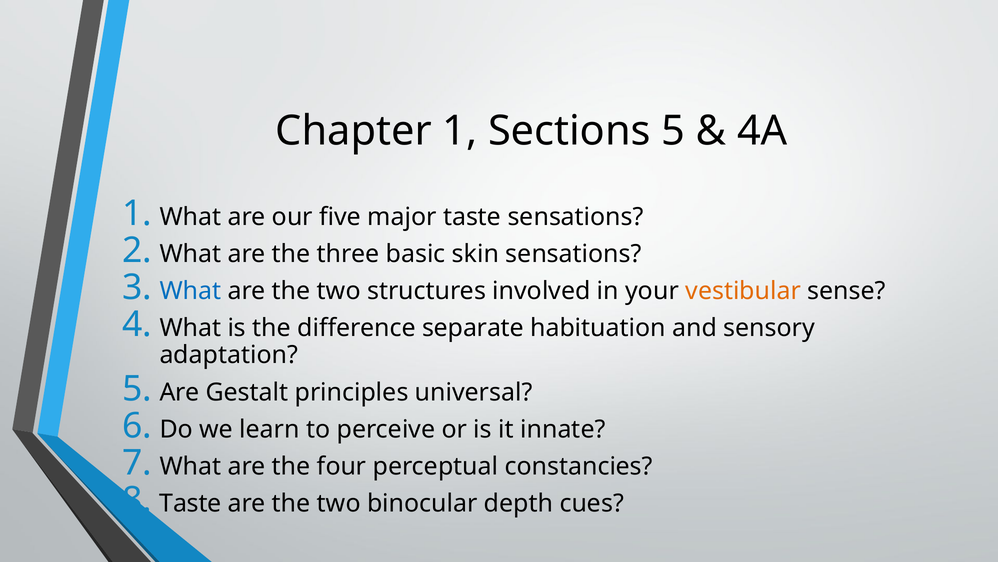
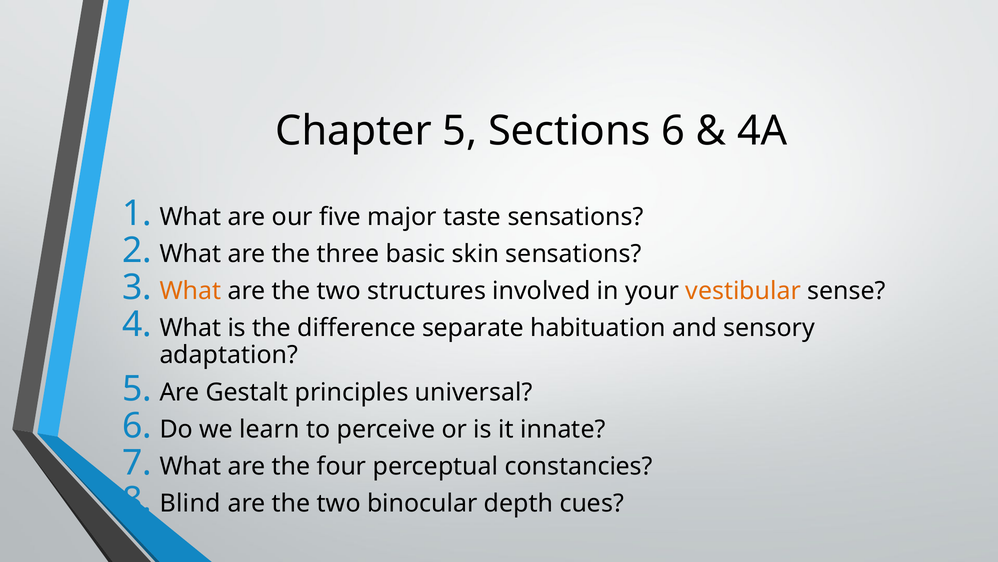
Chapter 1: 1 -> 5
Sections 5: 5 -> 6
What at (190, 291) colour: blue -> orange
Taste at (190, 503): Taste -> Blind
